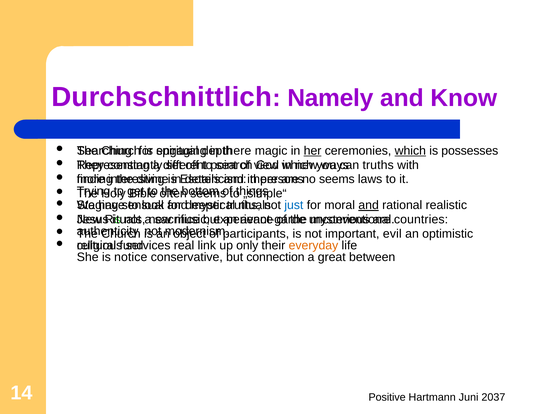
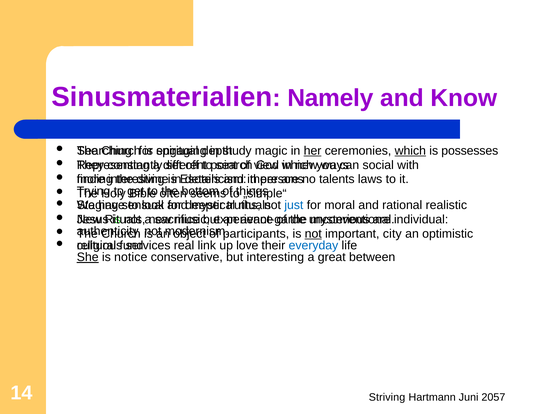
Durchschnittlich: Durchschnittlich -> Sinusmaterialien
there at (237, 151): there -> study
truths at (378, 165): truths -> social
no seems: seems -> talents
and at (369, 205) underline: present -> none
countries: countries -> individual
not at (313, 234) underline: none -> present
evil: evil -> city
only: only -> love
everyday colour: orange -> blue
She underline: none -> present
but connection: connection -> interesting
Positive: Positive -> Striving
2037: 2037 -> 2057
